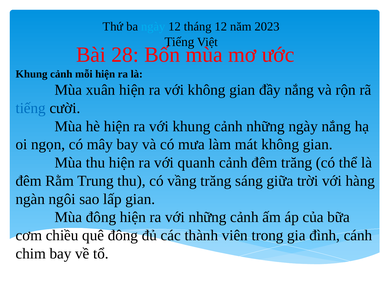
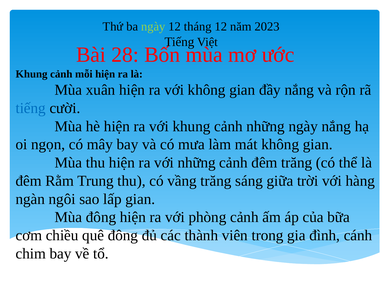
ngày at (153, 26) colour: light blue -> light green
với quanh: quanh -> những
với những: những -> phòng
